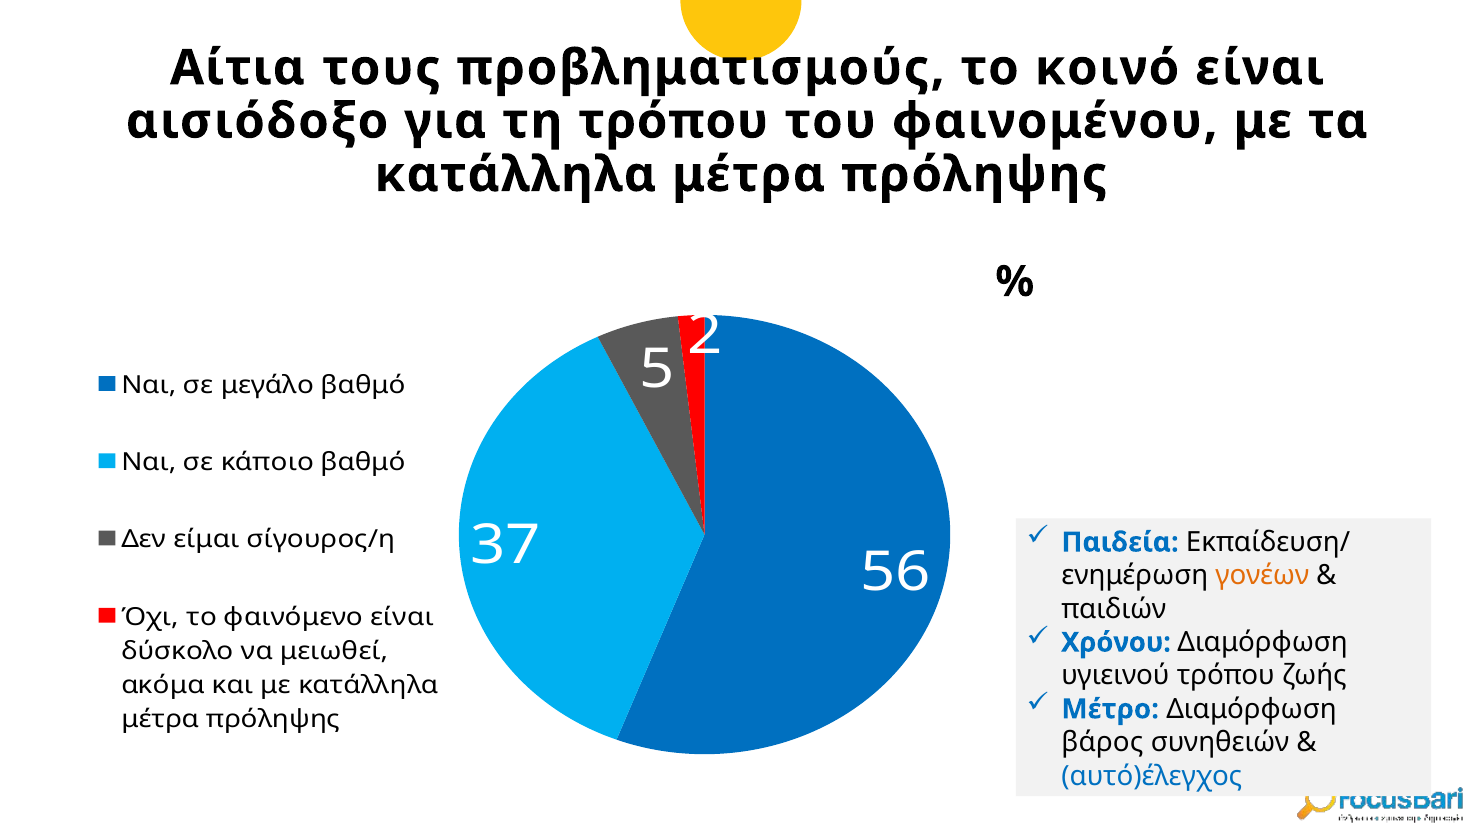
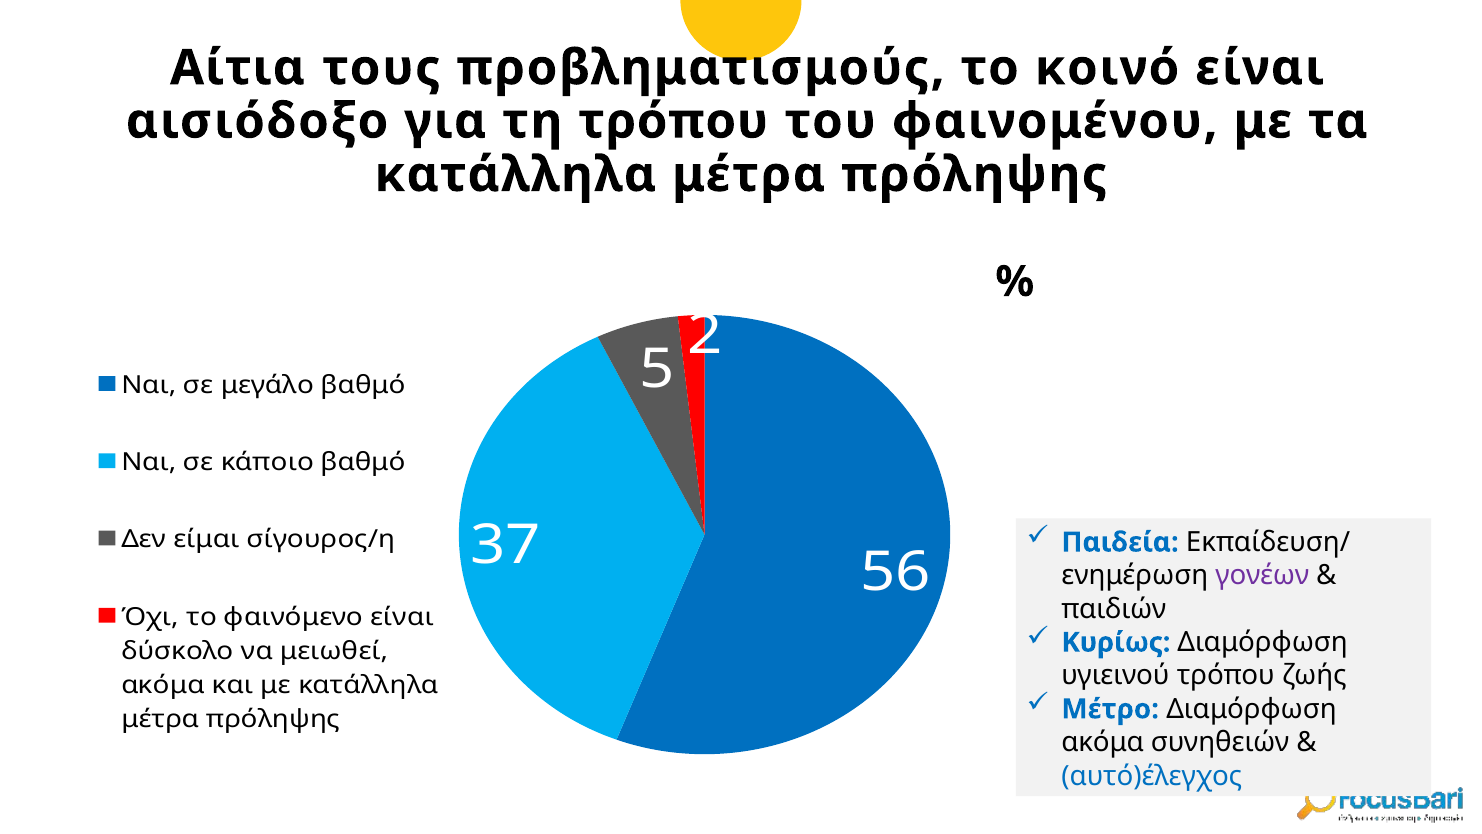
γονέων colour: orange -> purple
Χρόνου: Χρόνου -> Κυρίως
βάρος at (1102, 742): βάρος -> ακόμα
